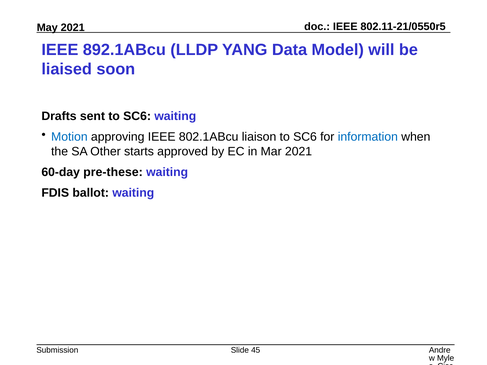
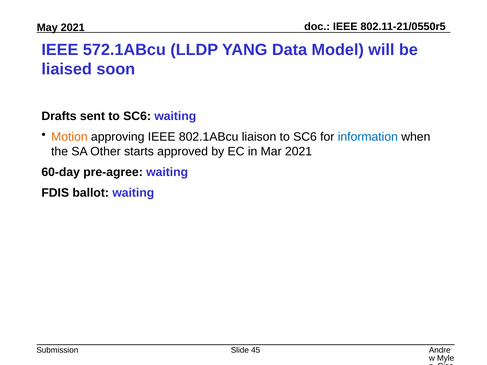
892.1ABcu: 892.1ABcu -> 572.1ABcu
Motion colour: blue -> orange
pre-these: pre-these -> pre-agree
